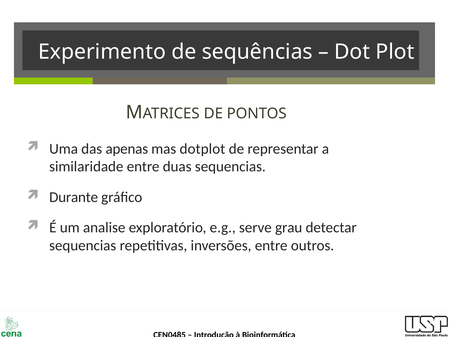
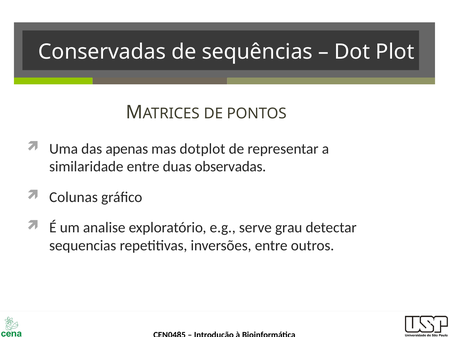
Experimento: Experimento -> Conservadas
duas sequencias: sequencias -> observadas
Durante: Durante -> Colunas
